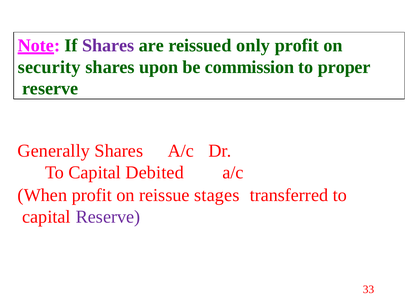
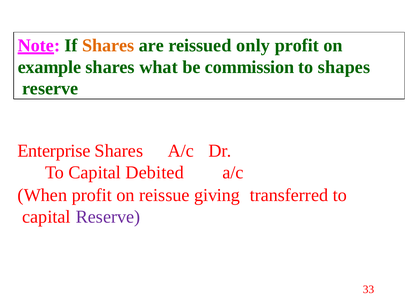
Shares at (108, 45) colour: purple -> orange
security: security -> example
upon: upon -> what
proper: proper -> shapes
Generally: Generally -> Enterprise
stages: stages -> giving
